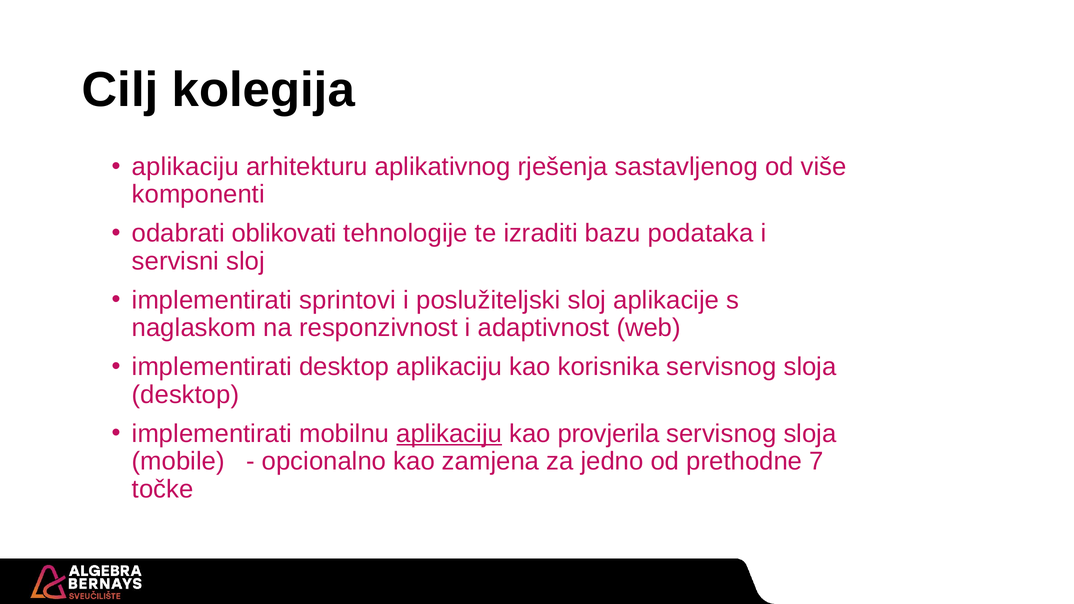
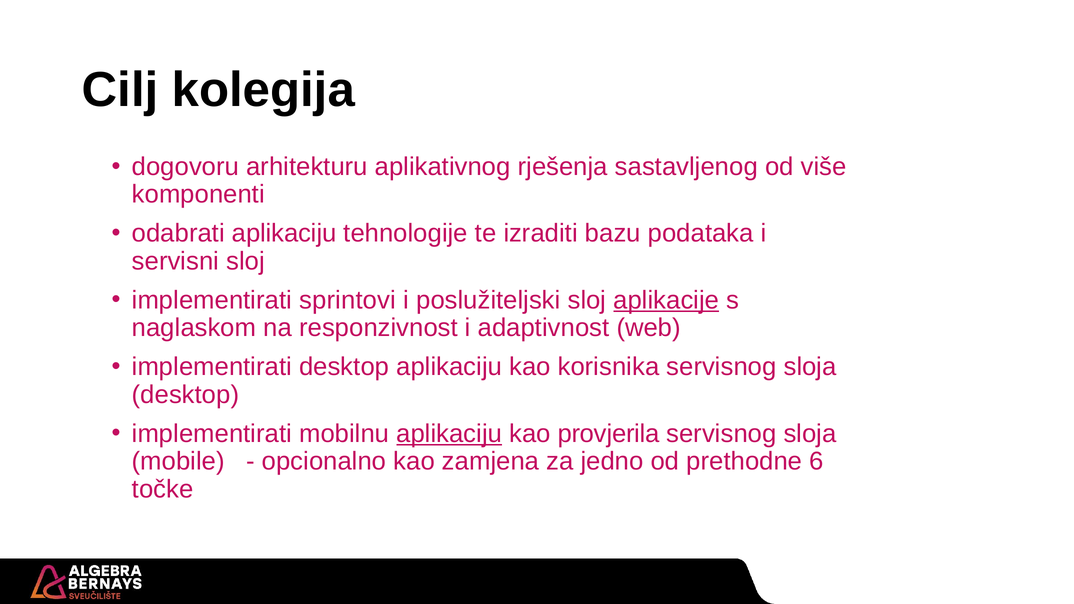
aplikaciju at (185, 167): aplikaciju -> dogovoru
odabrati oblikovati: oblikovati -> aplikaciju
aplikacije underline: none -> present
7: 7 -> 6
